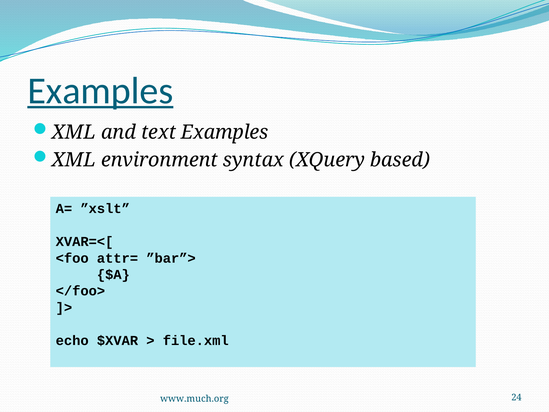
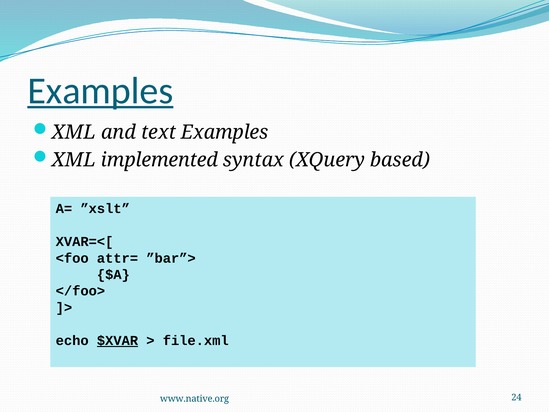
environment: environment -> implemented
$XVAR underline: none -> present
www.much.org: www.much.org -> www.native.org
